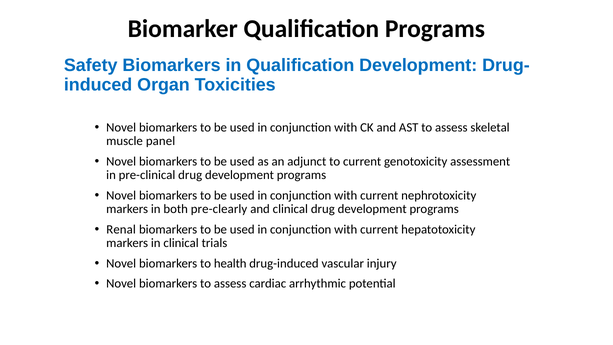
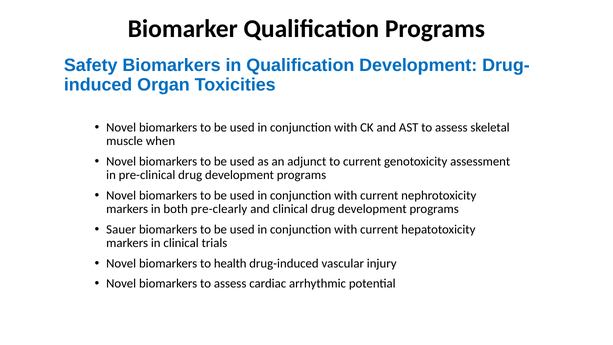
panel: panel -> when
Renal: Renal -> Sauer
